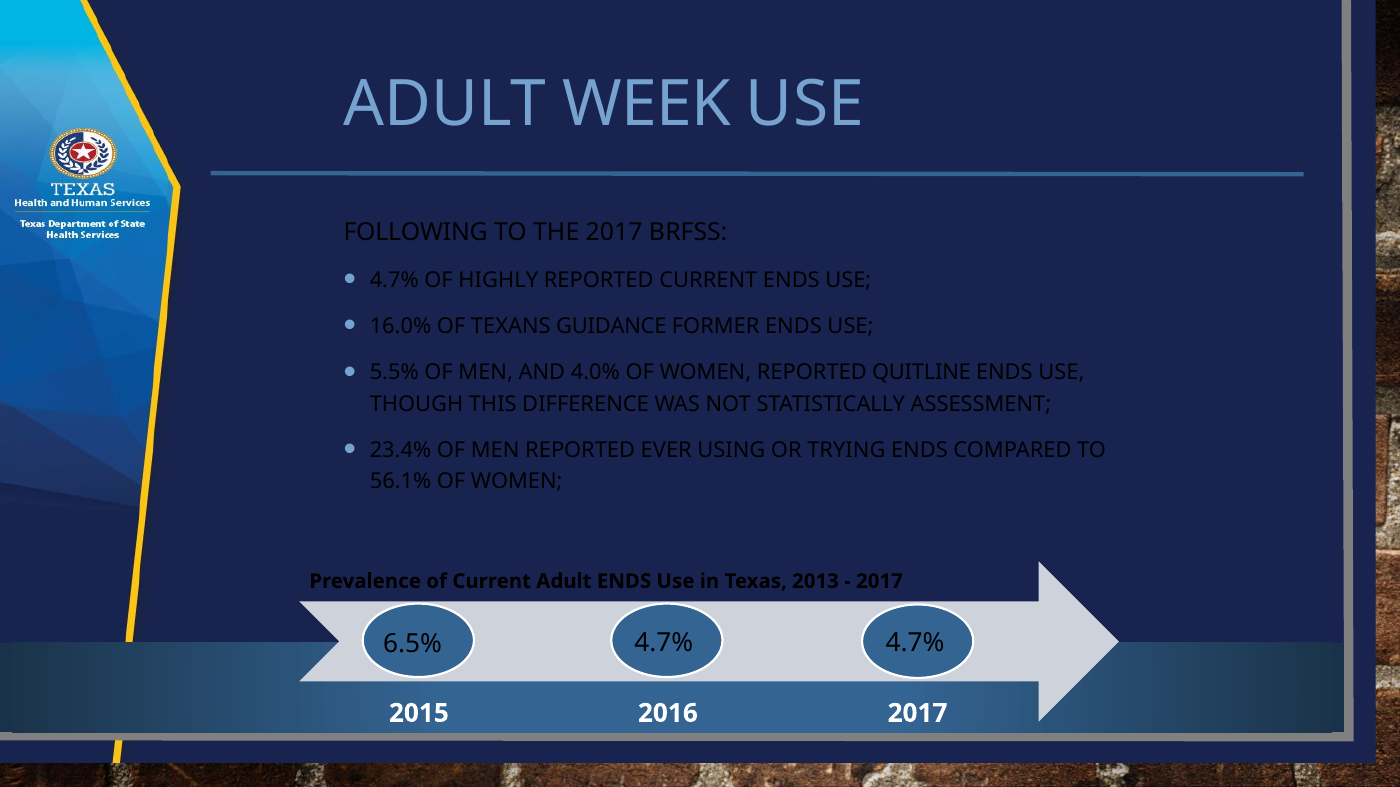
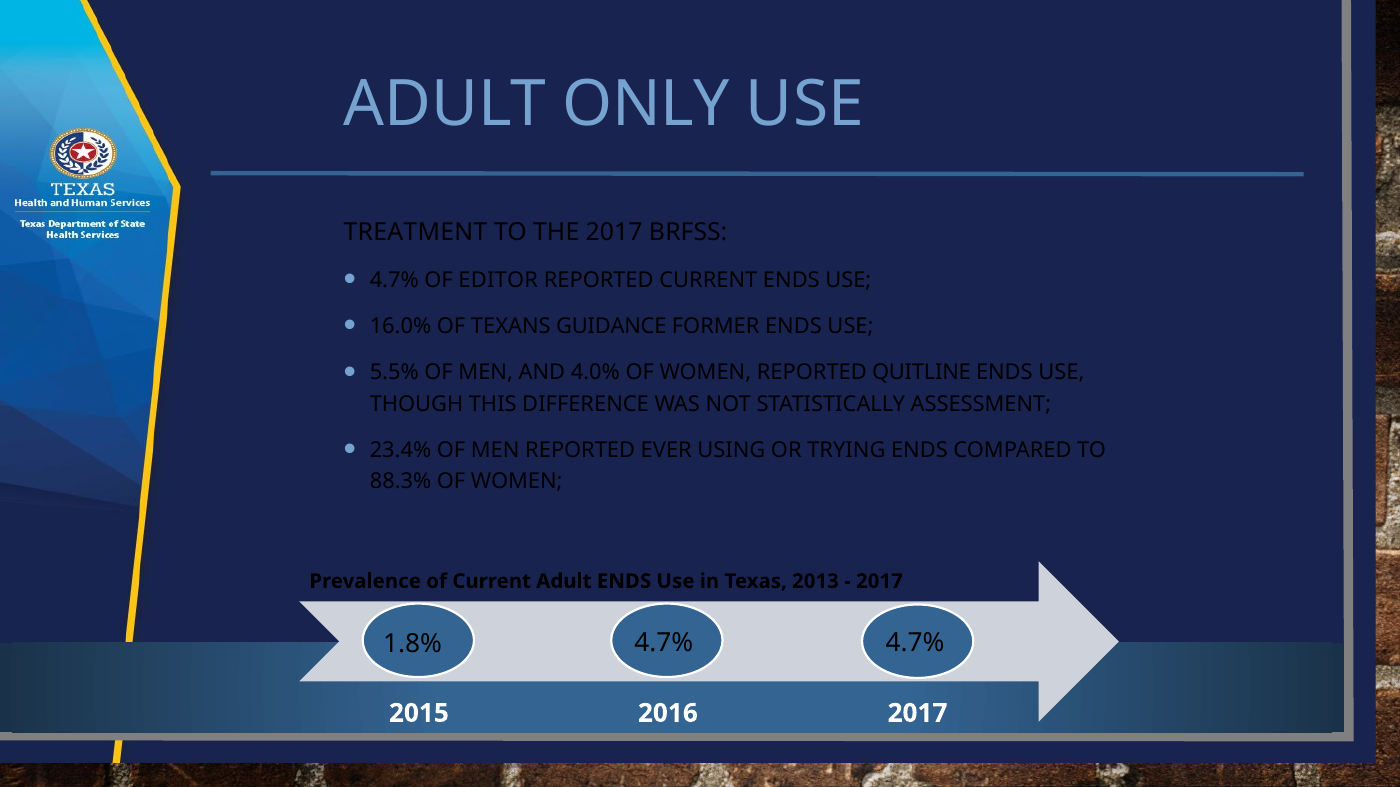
WEEK: WEEK -> ONLY
FOLLOWING: FOLLOWING -> TREATMENT
HIGHLY: HIGHLY -> EDITOR
56.1%: 56.1% -> 88.3%
6.5%: 6.5% -> 1.8%
